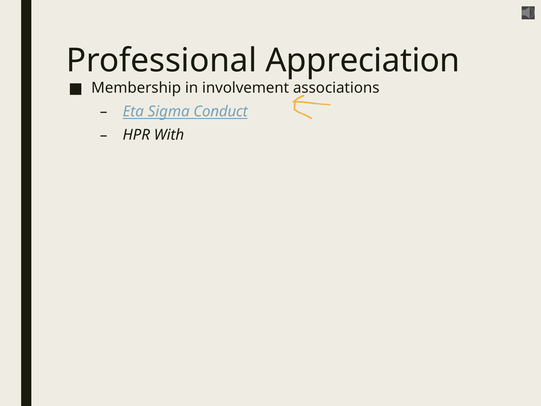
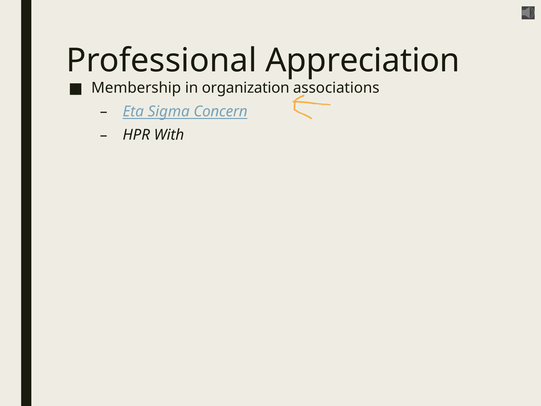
involvement: involvement -> organization
Conduct: Conduct -> Concern
